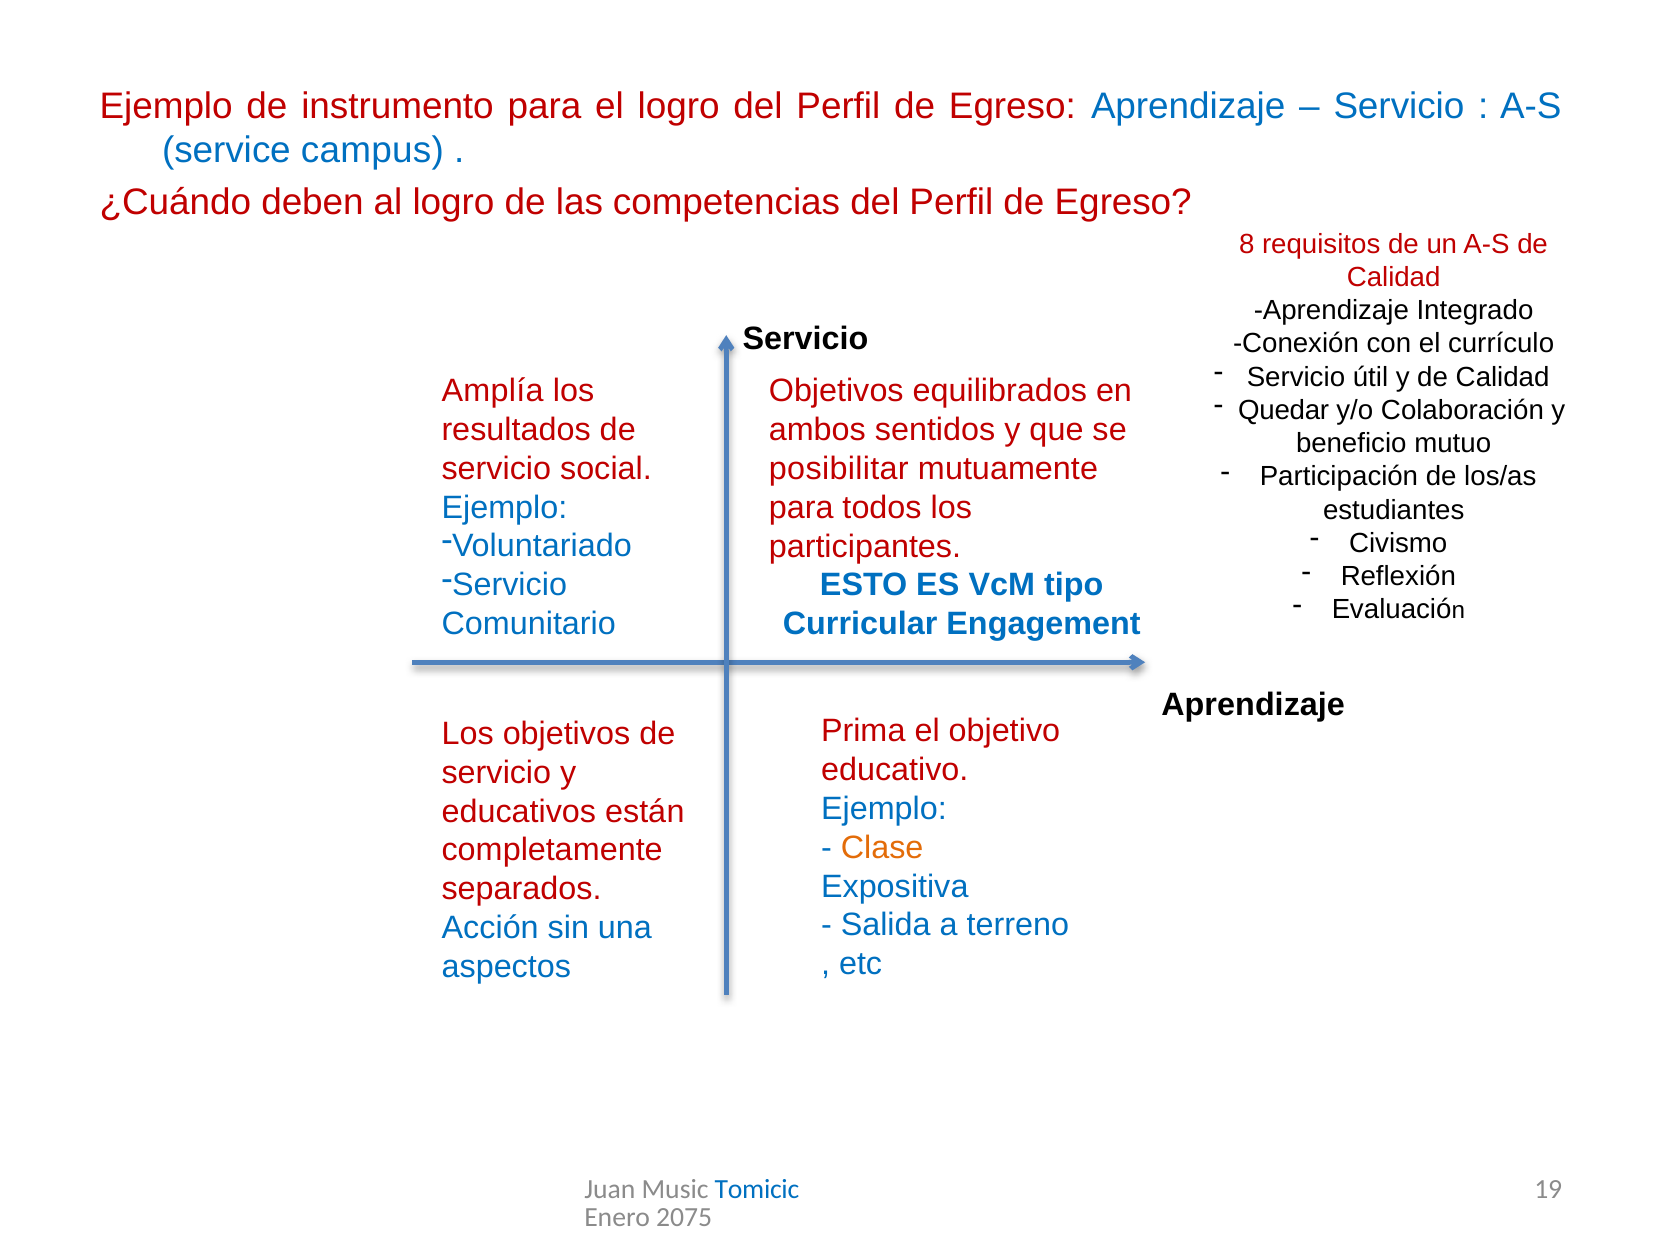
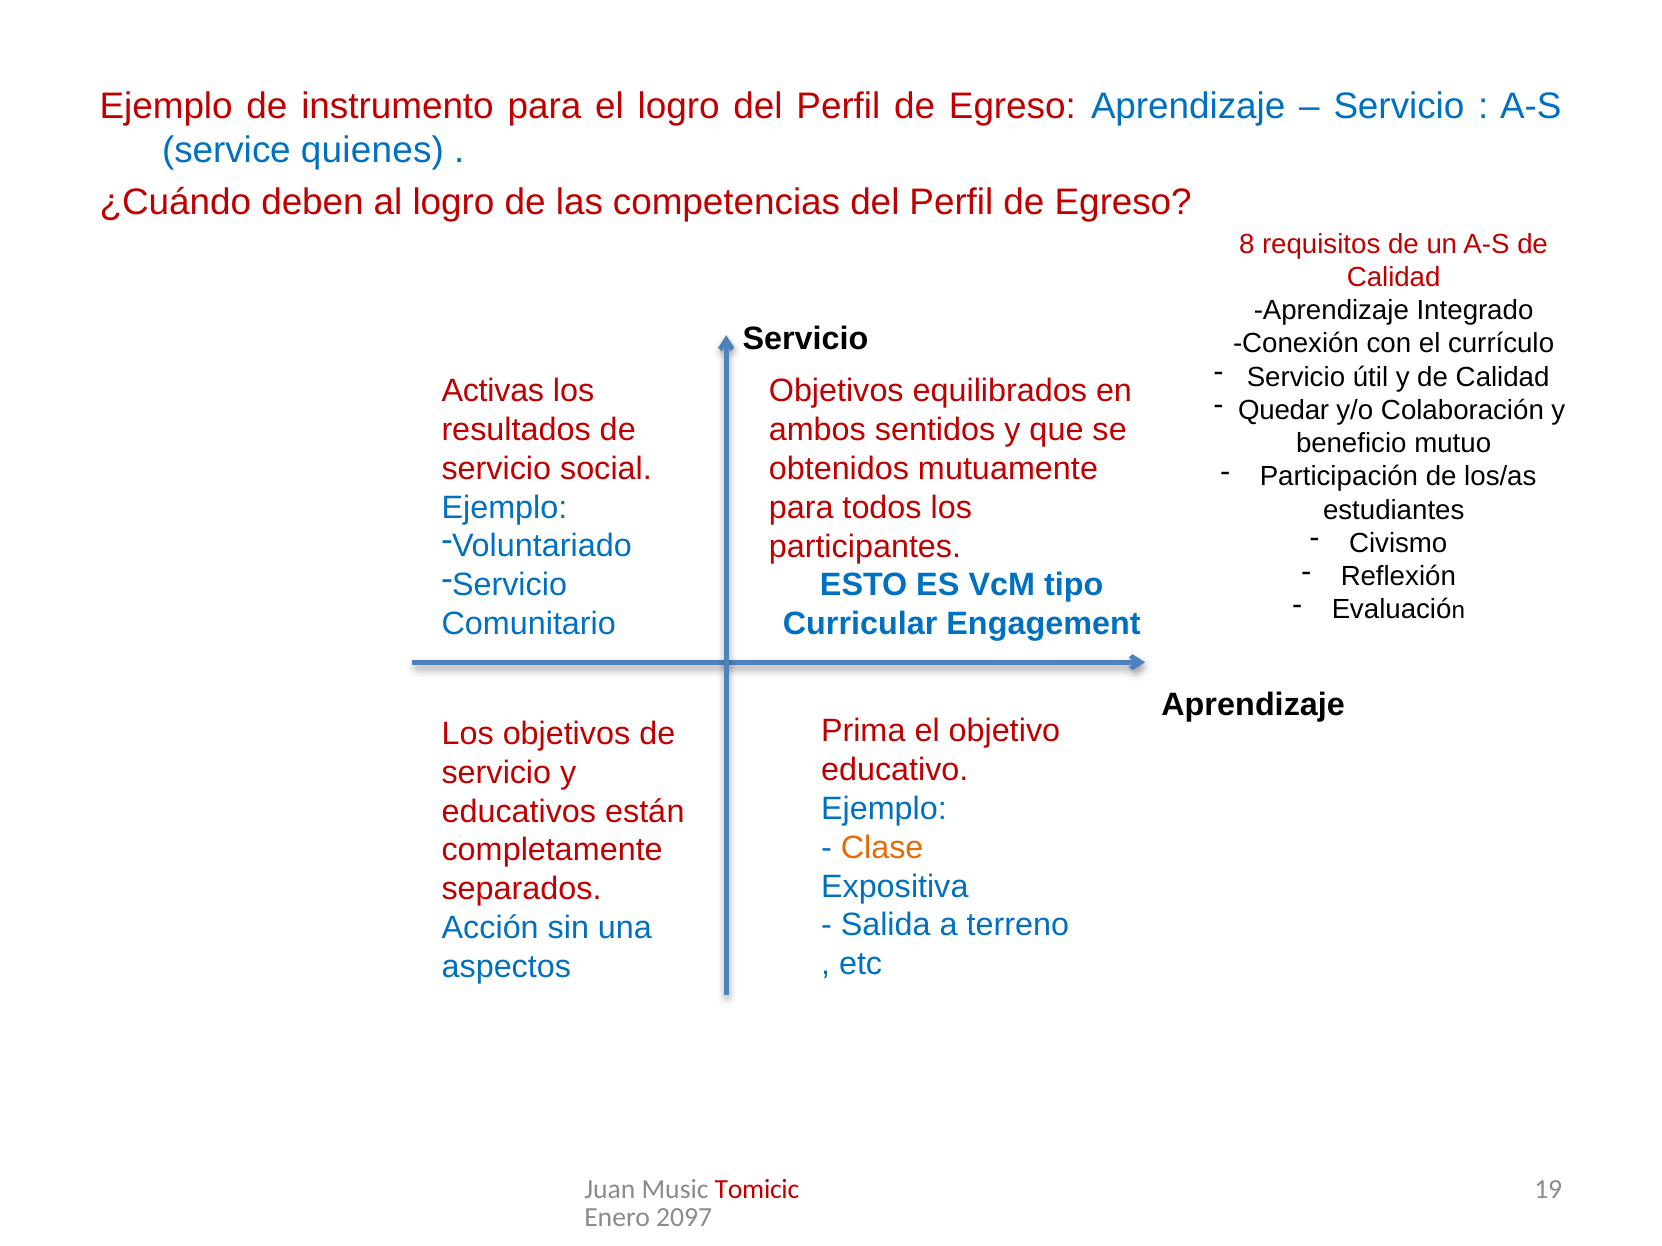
campus: campus -> quienes
Amplía: Amplía -> Activas
posibilitar: posibilitar -> obtenidos
Tomicic colour: blue -> red
2075: 2075 -> 2097
